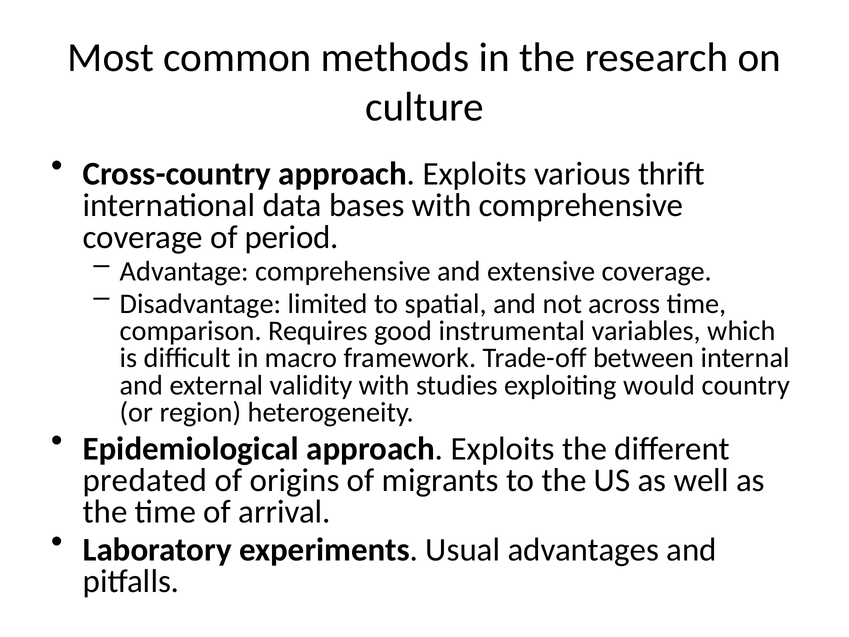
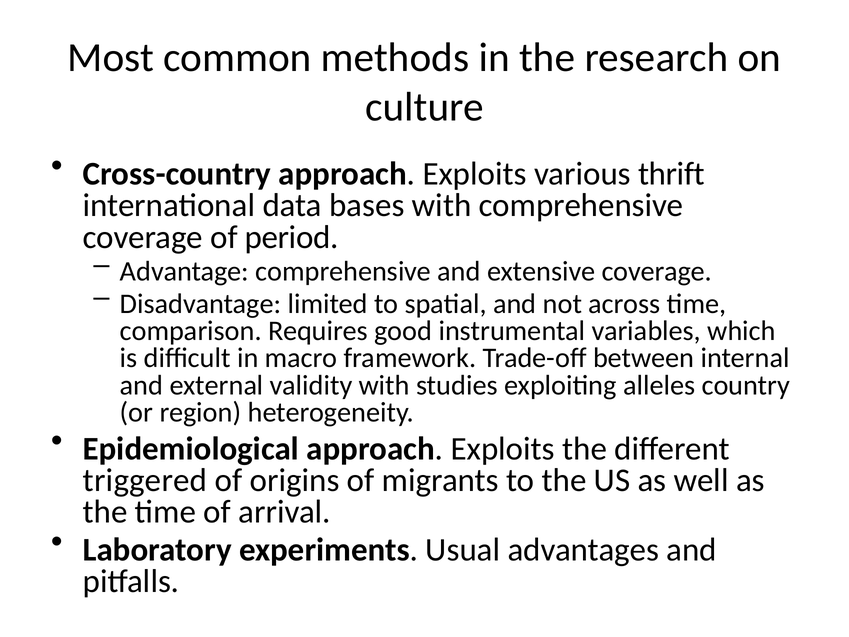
would: would -> alleles
predated: predated -> triggered
